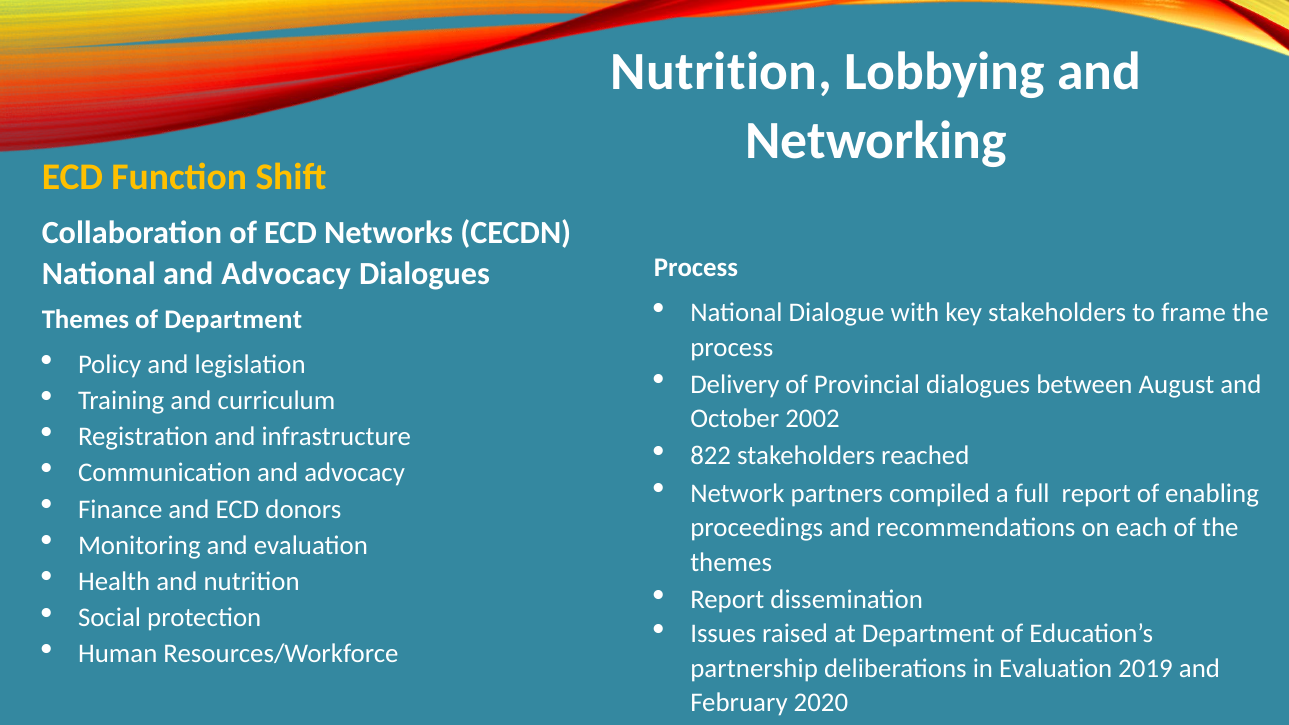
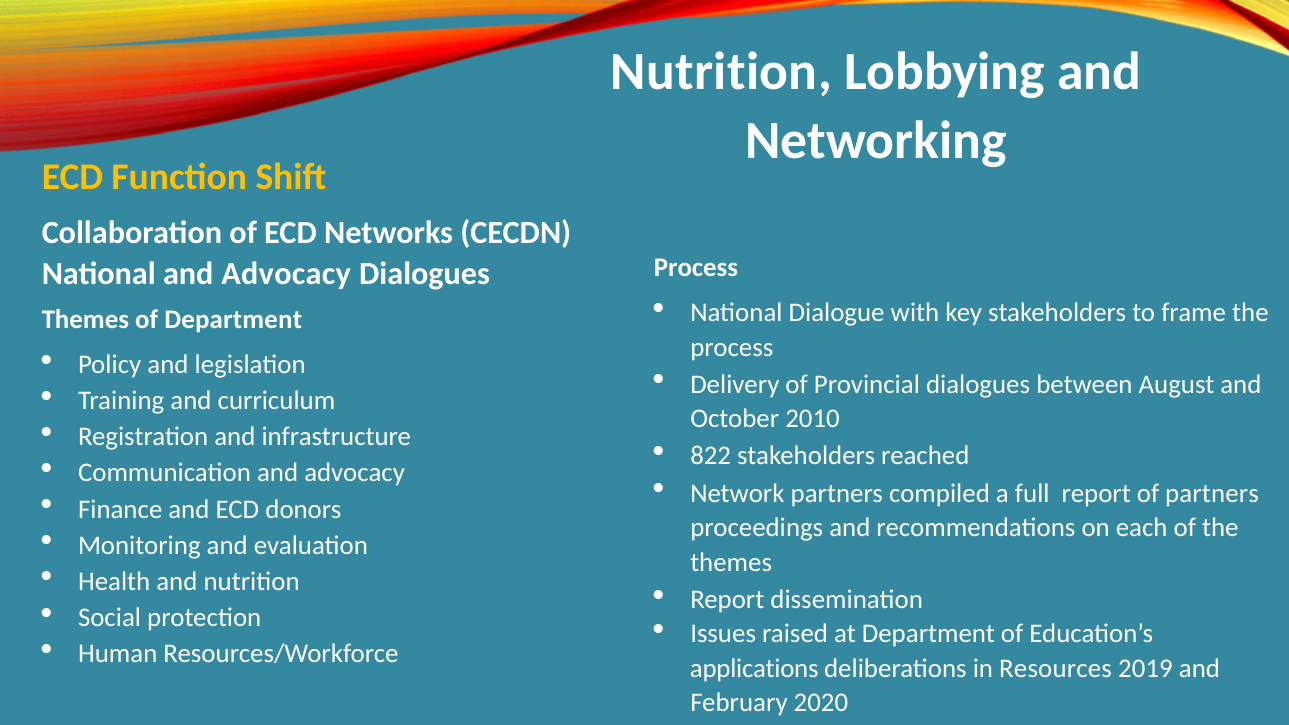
2002: 2002 -> 2010
of enabling: enabling -> partners
partnership: partnership -> applications
in Evaluation: Evaluation -> Resources
